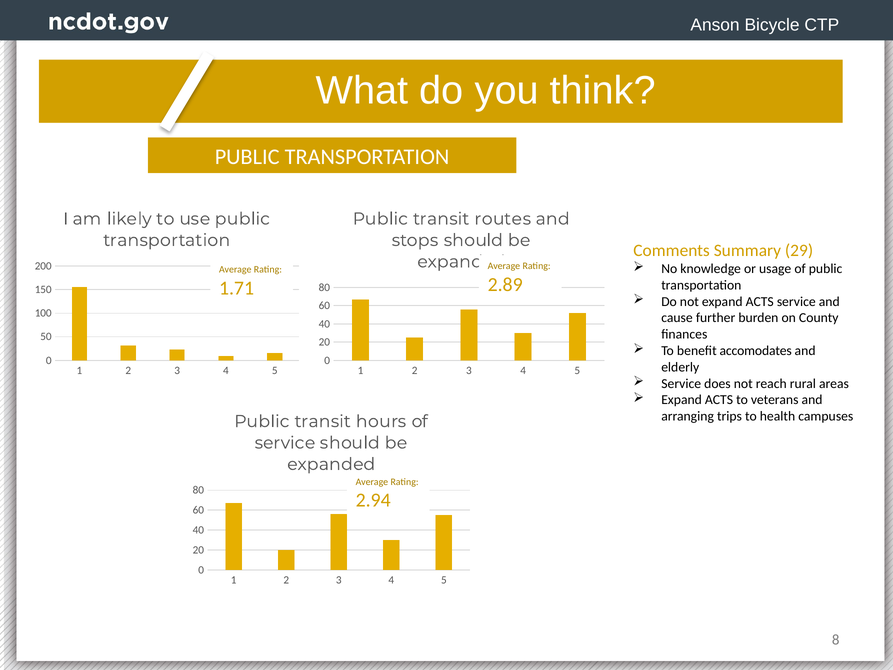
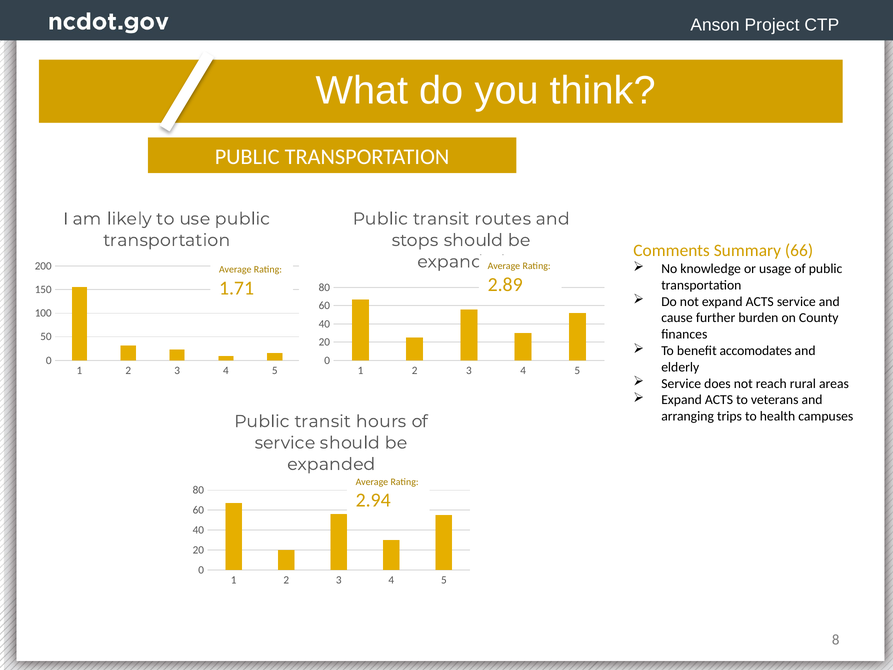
Bicycle: Bicycle -> Project
29: 29 -> 66
